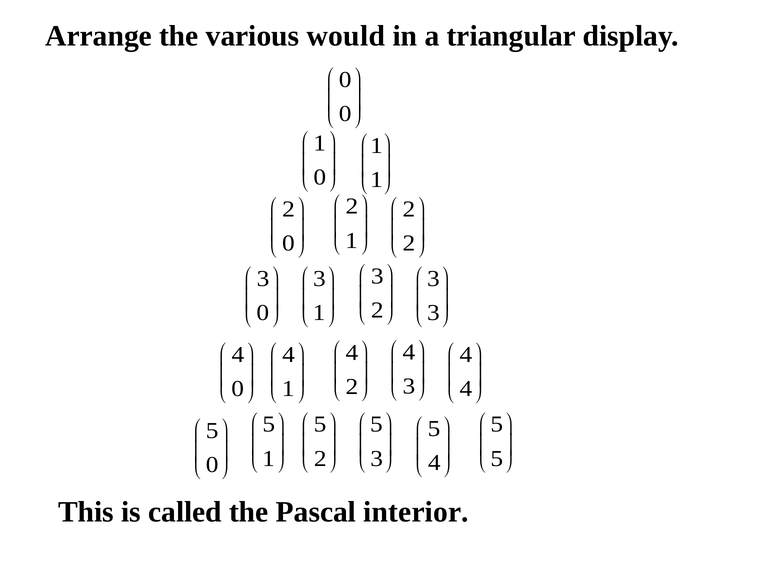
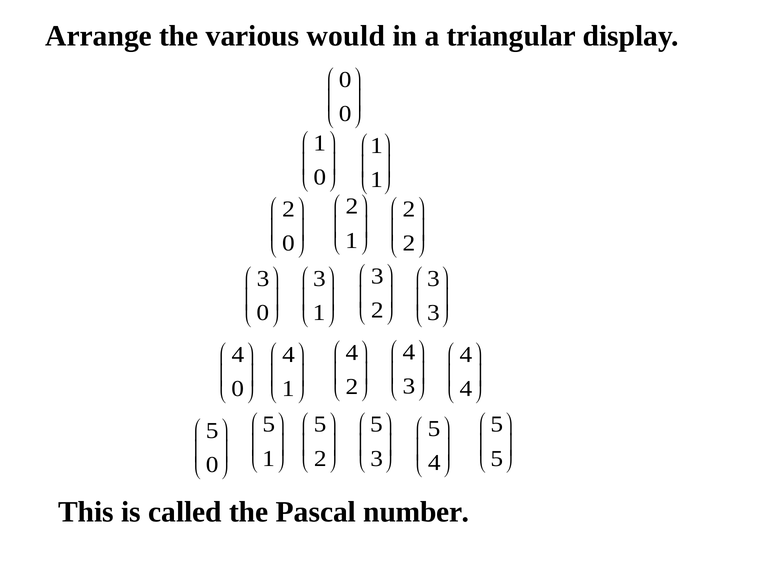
interior: interior -> number
